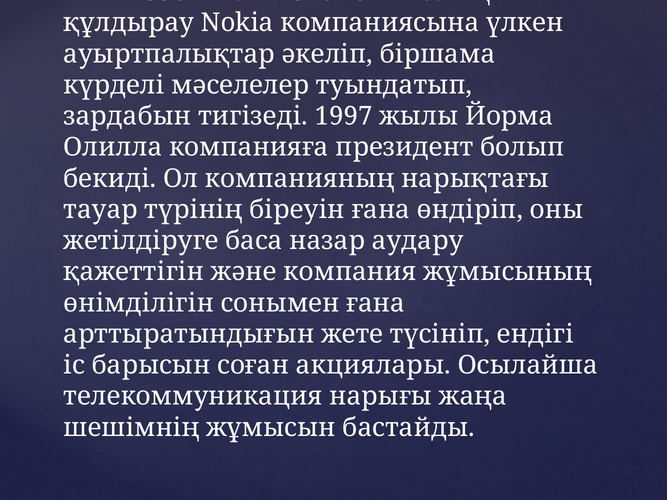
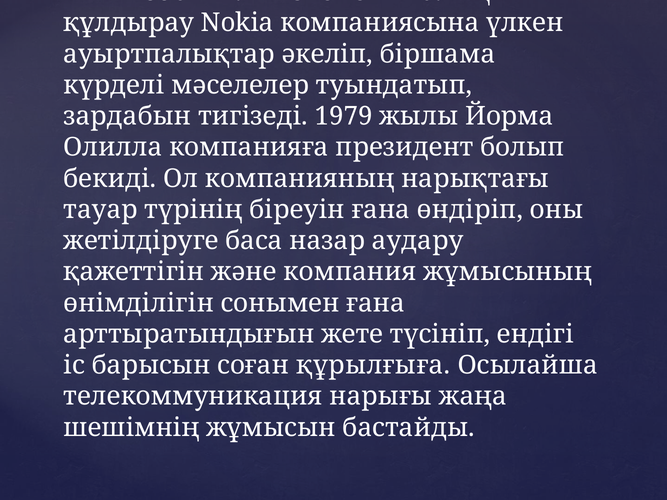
1997: 1997 -> 1979
акциялары: акциялары -> құрылғыға
